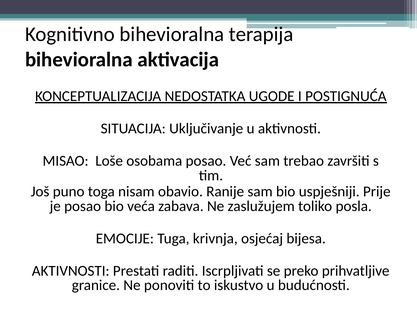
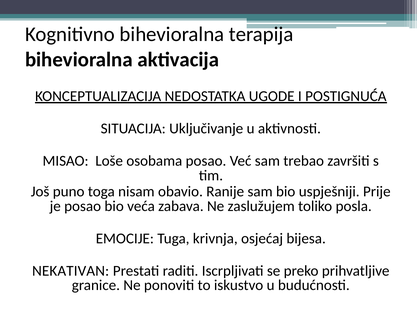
AKTIVNOSTI at (71, 271): AKTIVNOSTI -> NEKATIVAN
